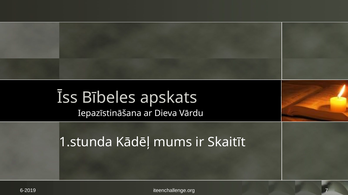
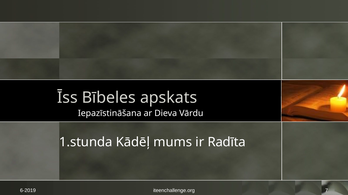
Skaitīt: Skaitīt -> Radīta
